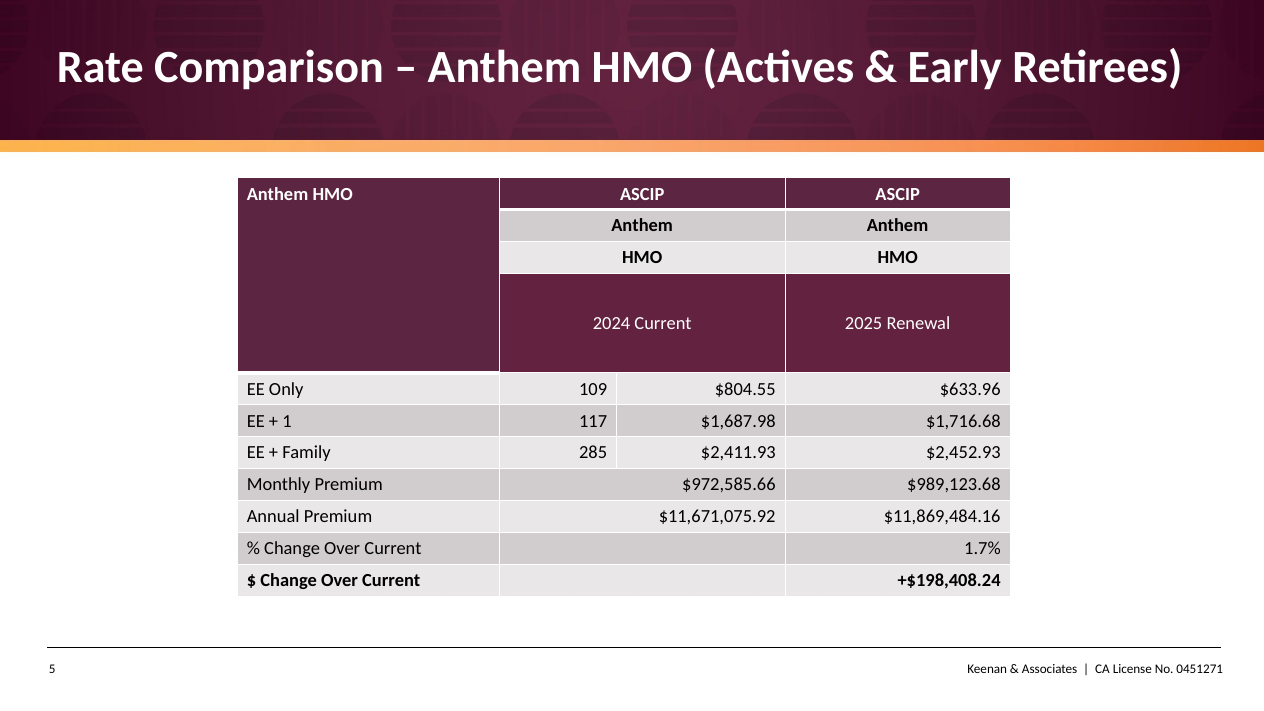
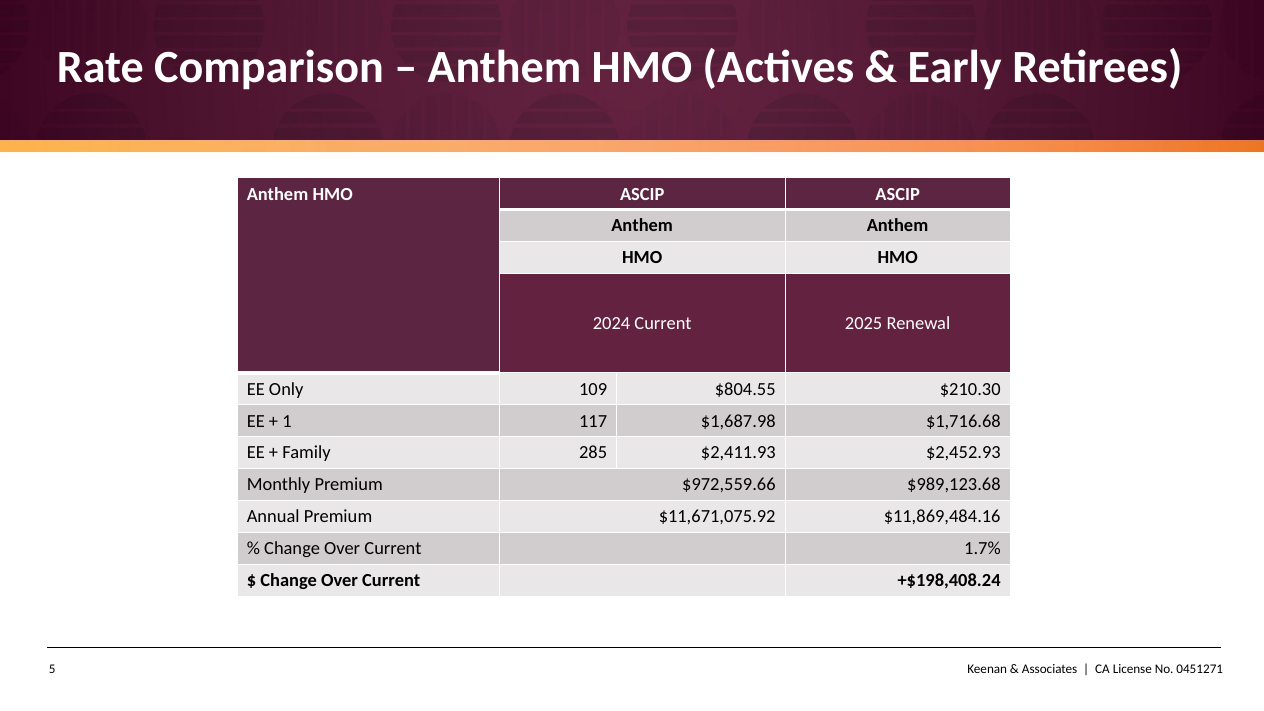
$633.96: $633.96 -> $210.30
$972,585.66: $972,585.66 -> $972,559.66
